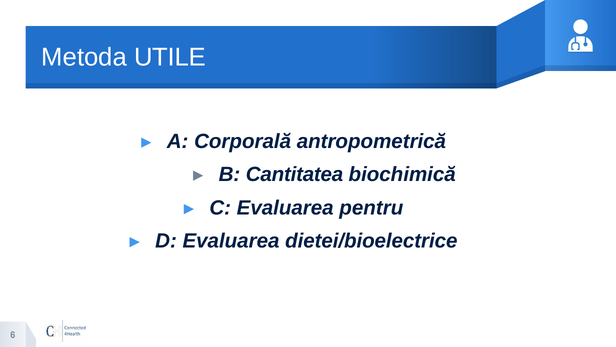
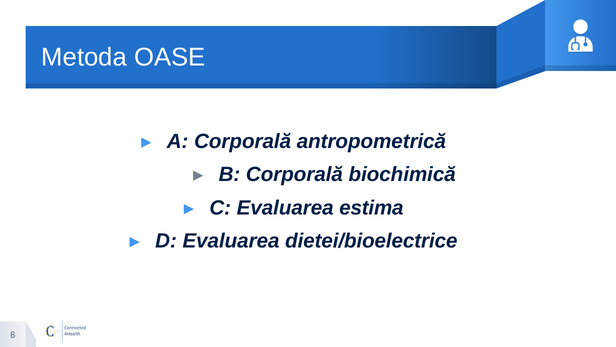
UTILE: UTILE -> OASE
B Cantitatea: Cantitatea -> Corporală
pentru: pentru -> estima
